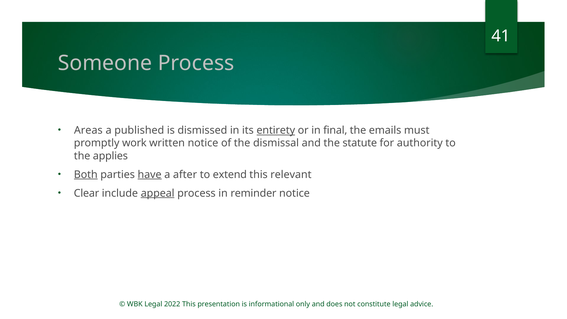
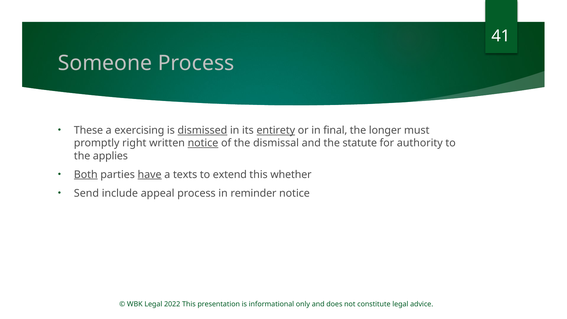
Areas: Areas -> These
published: published -> exercising
dismissed underline: none -> present
emails: emails -> longer
work: work -> right
notice at (203, 143) underline: none -> present
after: after -> texts
relevant: relevant -> whether
Clear: Clear -> Send
appeal underline: present -> none
